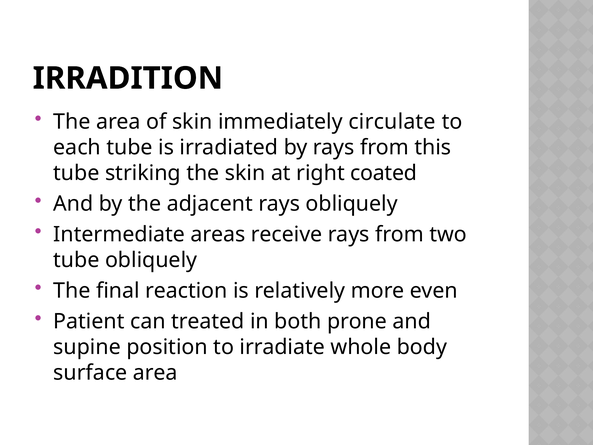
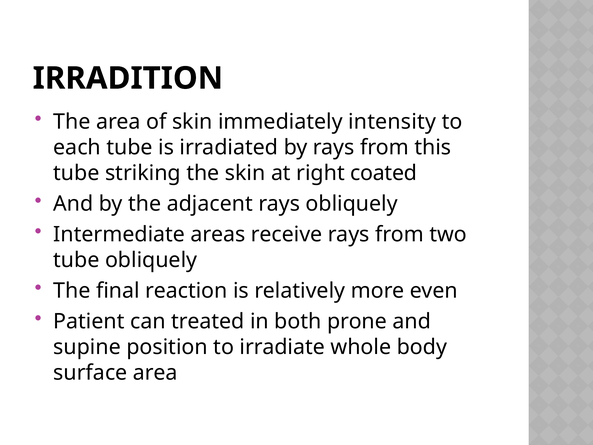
circulate: circulate -> intensity
